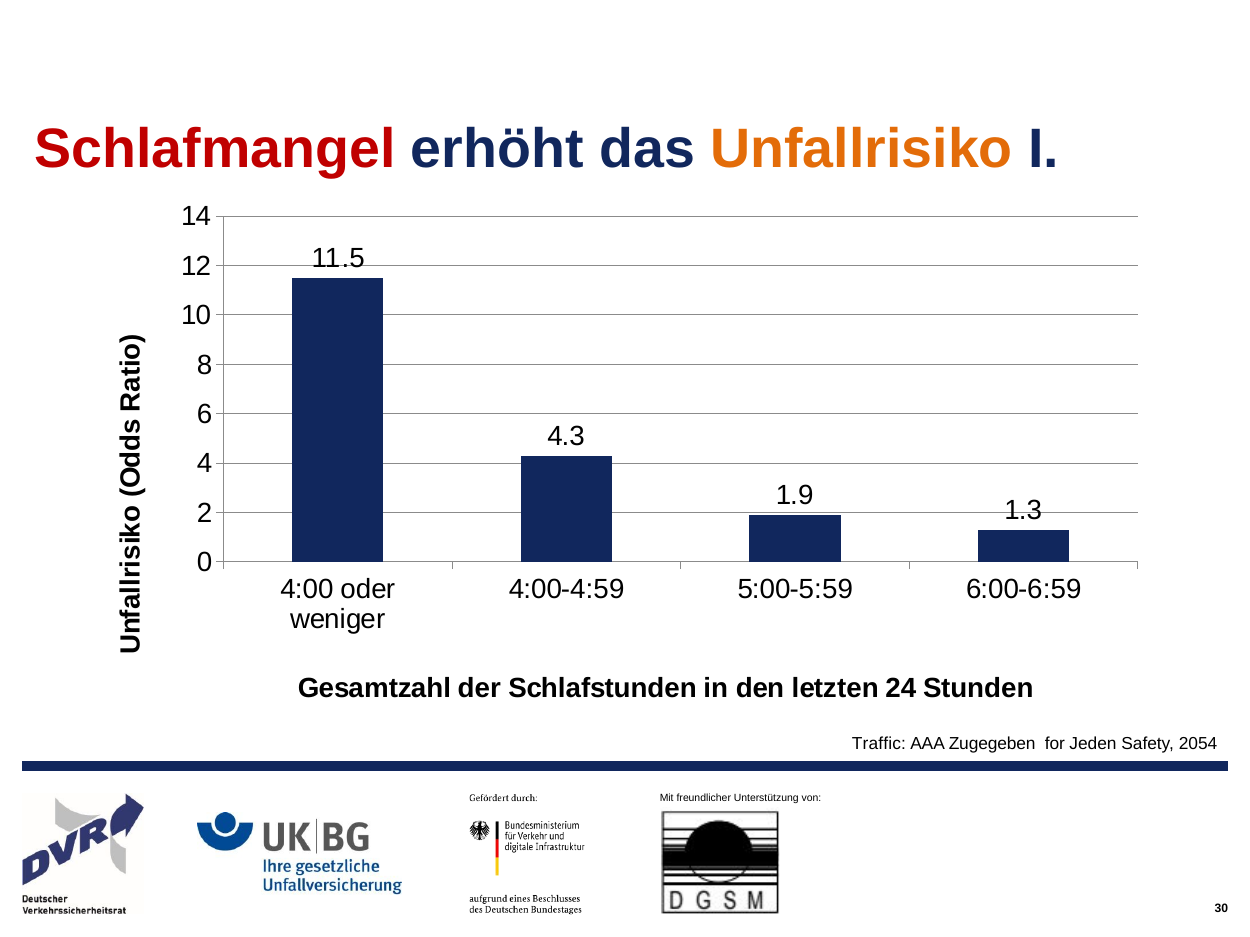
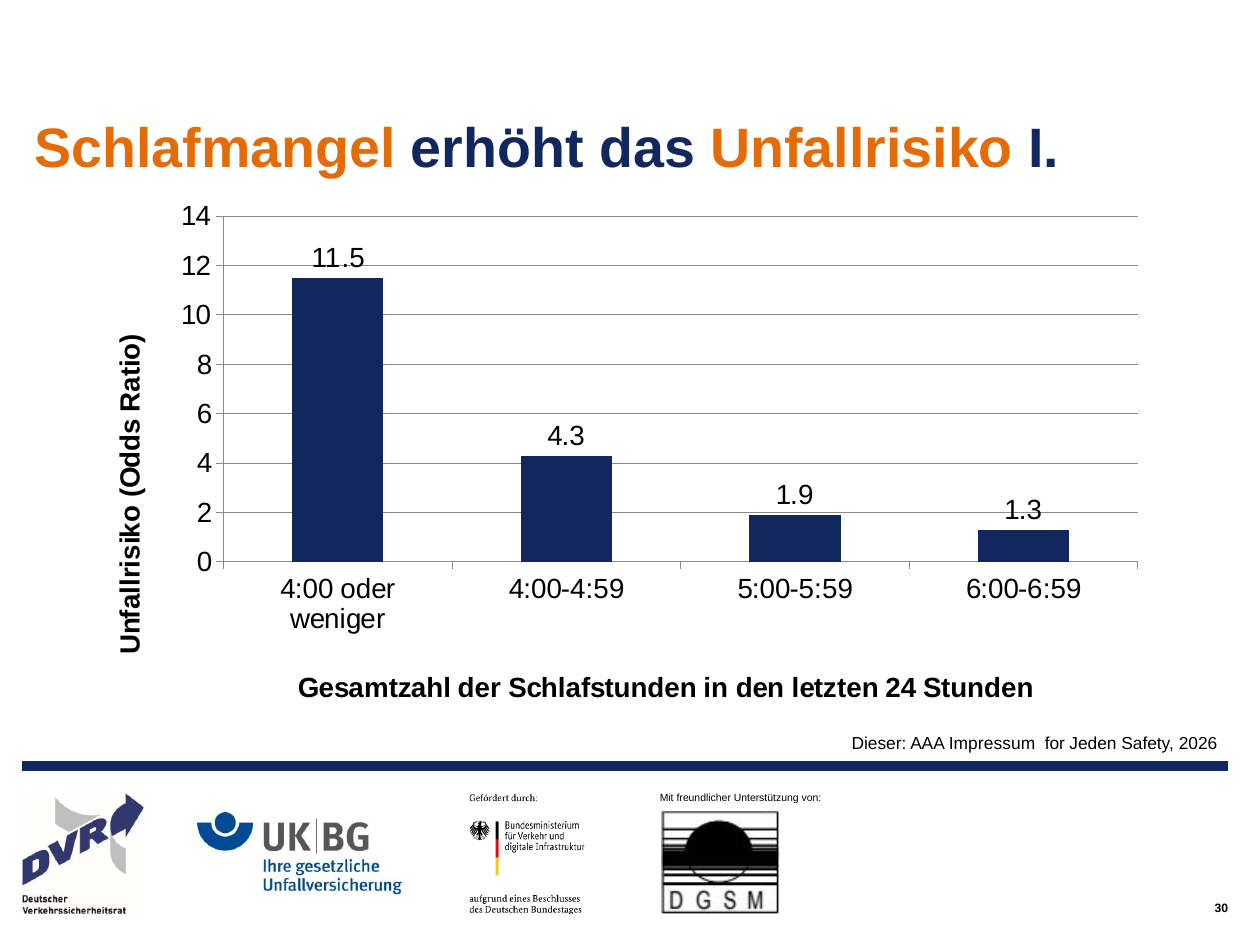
Schlafmangel colour: red -> orange
Traffic: Traffic -> Dieser
Zugegeben: Zugegeben -> Impressum
2054: 2054 -> 2026
